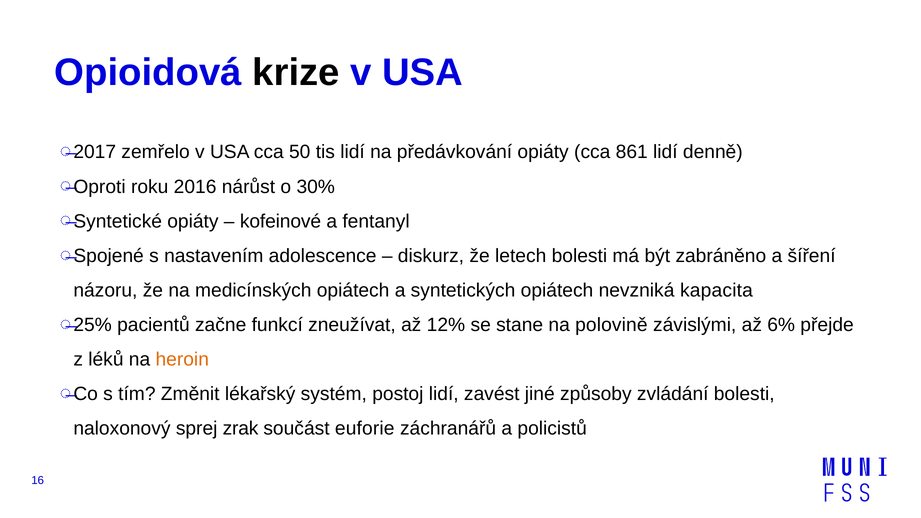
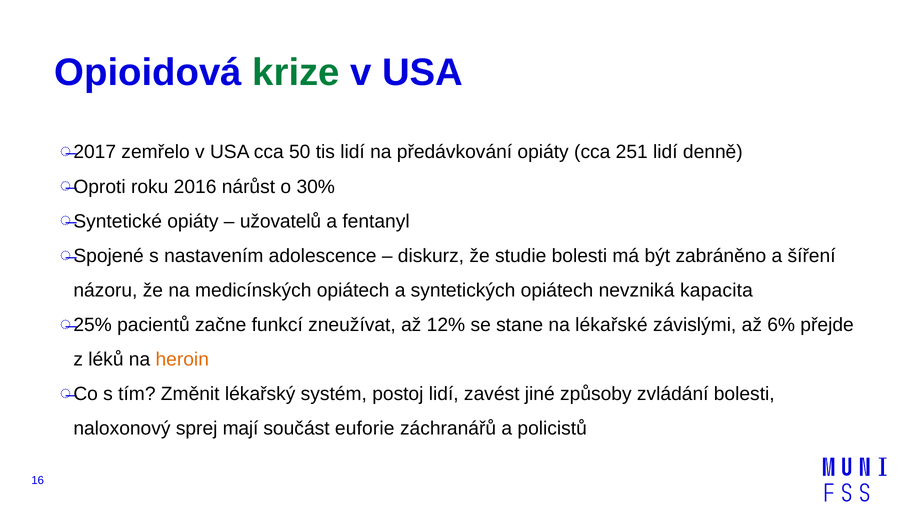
krize colour: black -> green
861: 861 -> 251
kofeinové: kofeinové -> užovatelů
letech: letech -> studie
polovině: polovině -> lékařské
zrak: zrak -> mají
